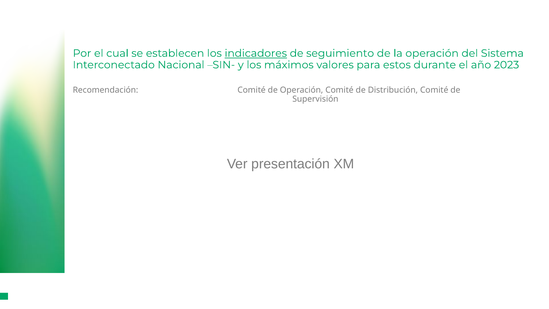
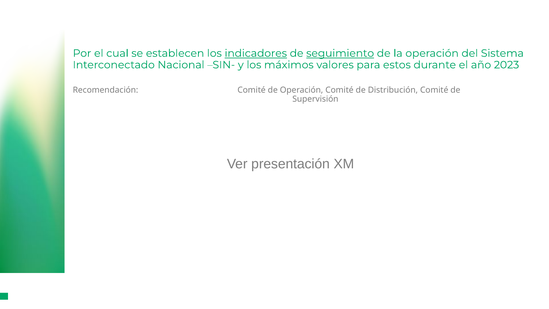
seguimiento underline: none -> present
